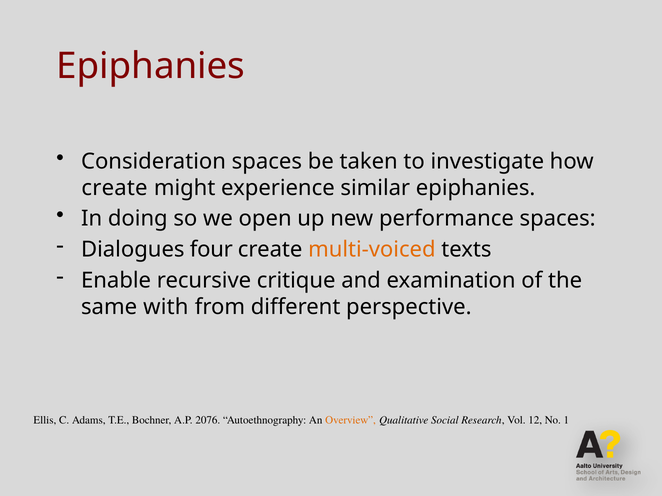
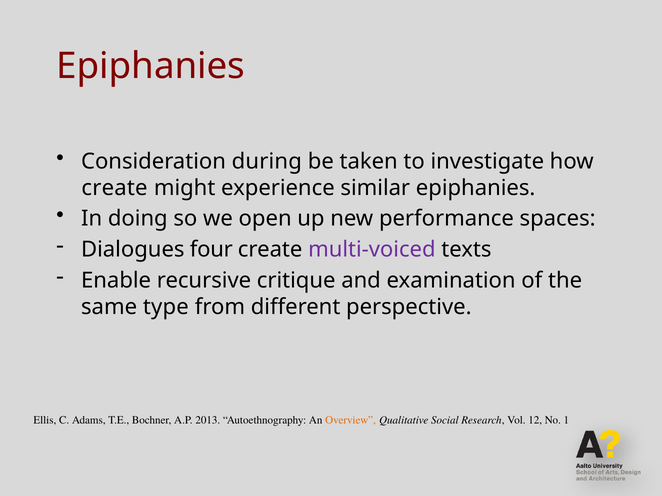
Consideration spaces: spaces -> during
multi-voiced colour: orange -> purple
with: with -> type
2076: 2076 -> 2013
